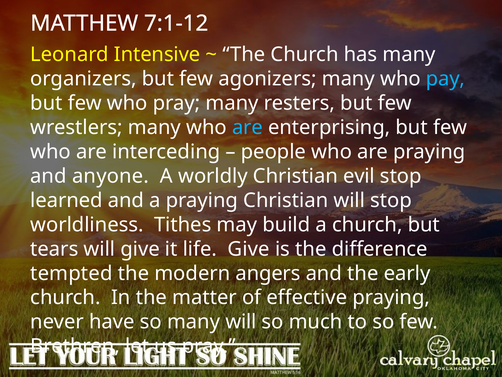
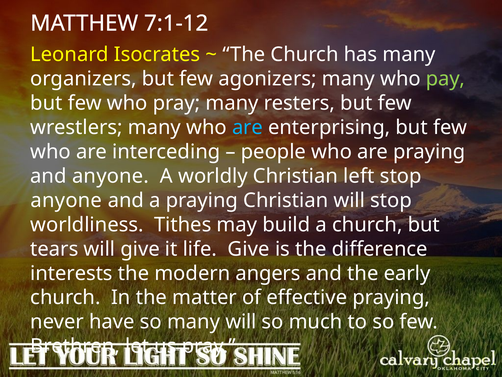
Intensive: Intensive -> Isocrates
pay colour: light blue -> light green
evil: evil -> left
learned at (66, 200): learned -> anyone
tempted: tempted -> interests
